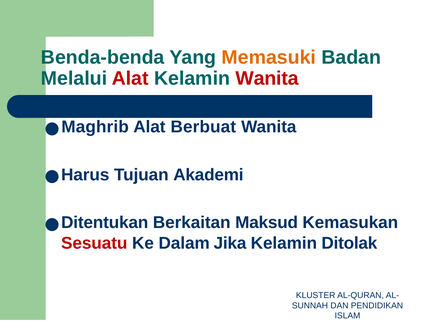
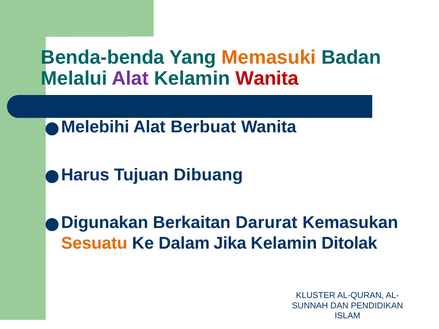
Alat at (130, 79) colour: red -> purple
Maghrib: Maghrib -> Melebihi
Akademi: Akademi -> Dibuang
Ditentukan: Ditentukan -> Digunakan
Maksud: Maksud -> Darurat
Sesuatu colour: red -> orange
